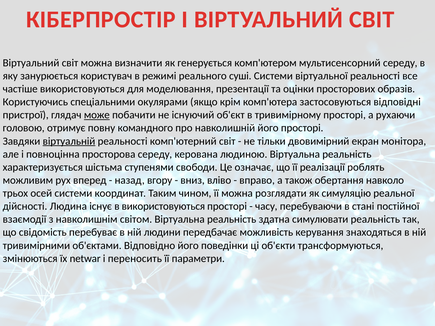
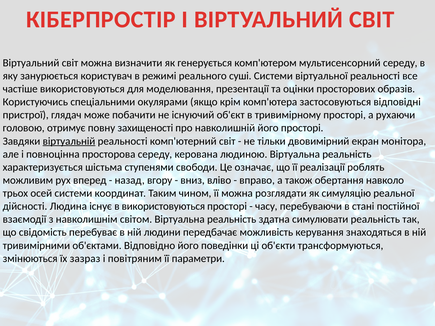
може underline: present -> none
командного: командного -> захищеності
netwar: netwar -> зазраз
переносить: переносить -> повітряним
